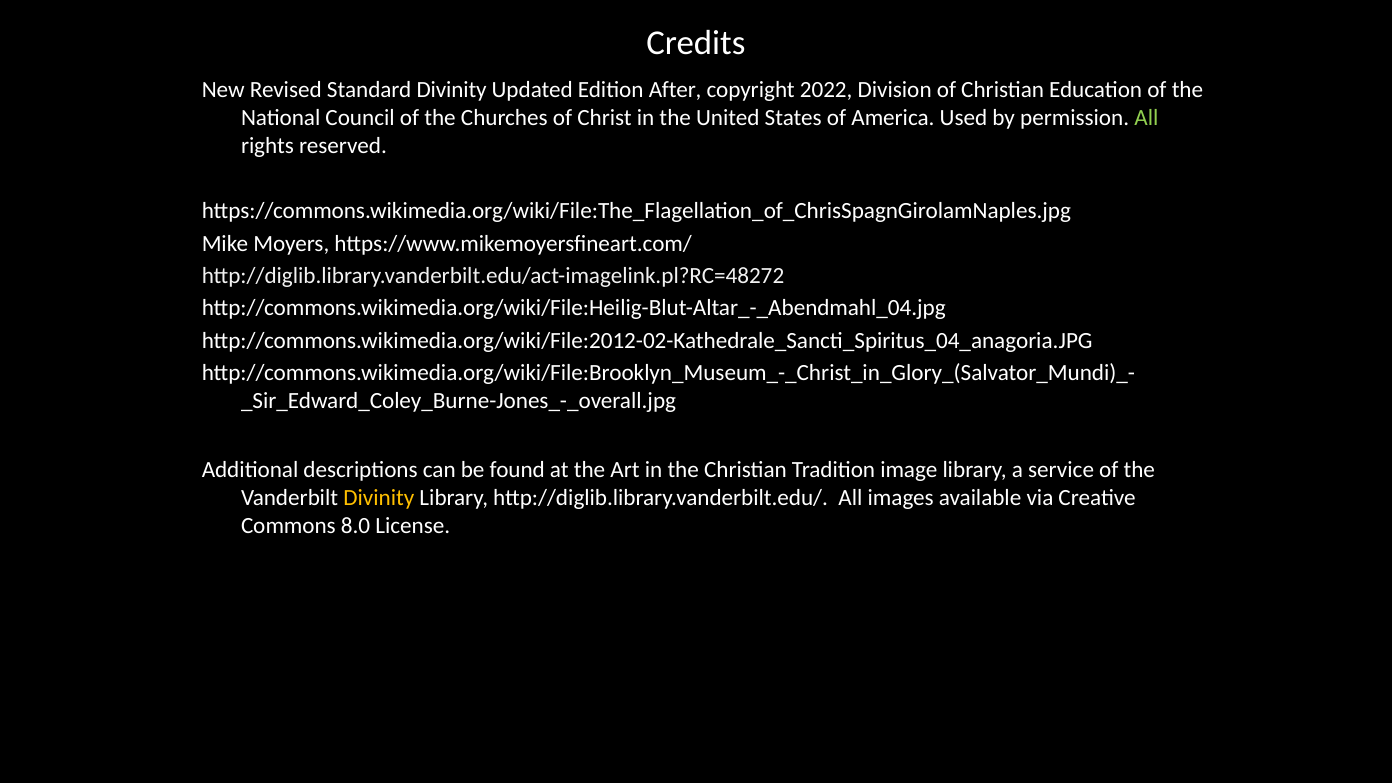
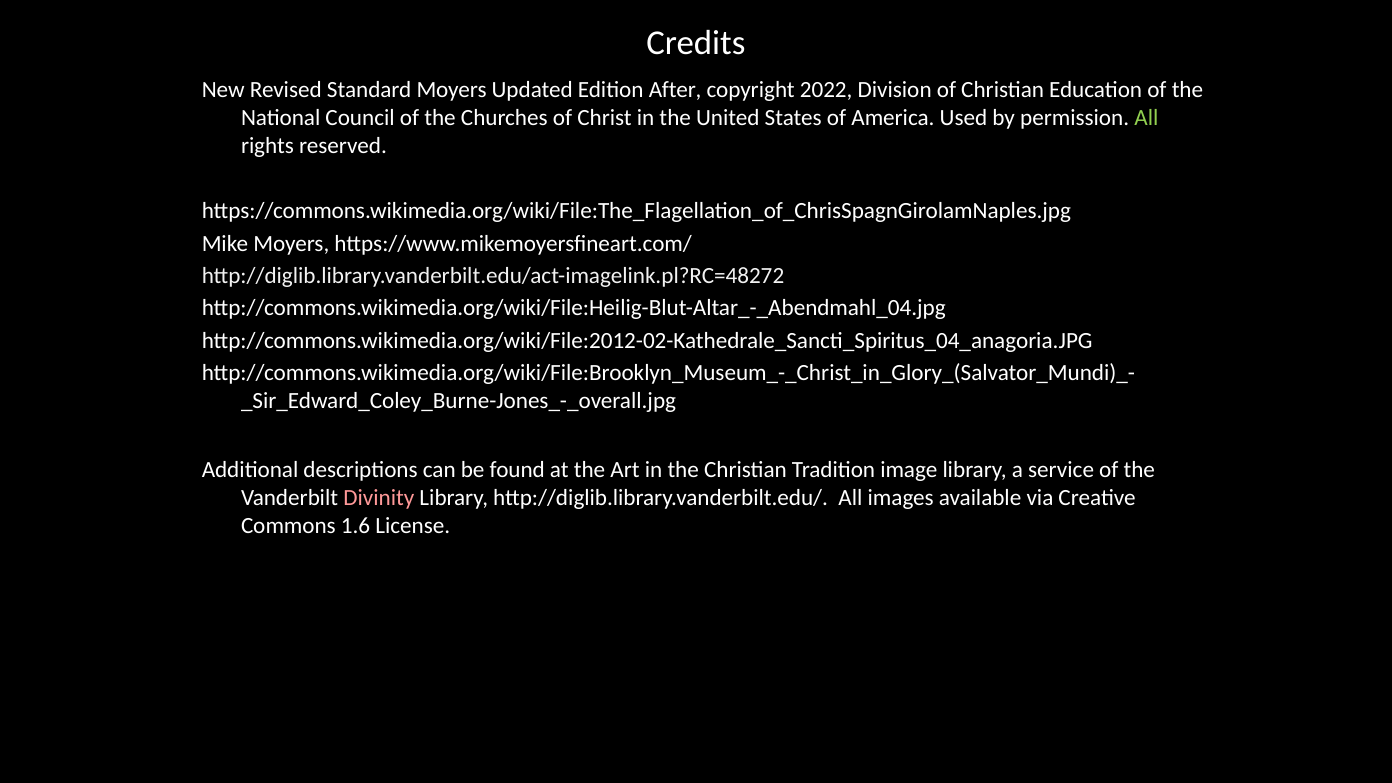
Standard Divinity: Divinity -> Moyers
Divinity at (379, 498) colour: yellow -> pink
8.0: 8.0 -> 1.6
